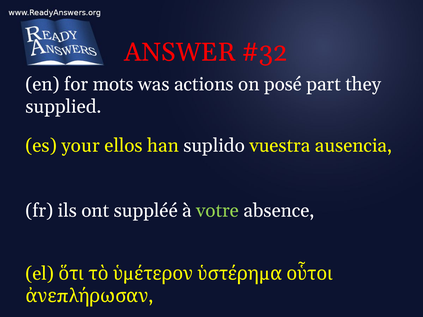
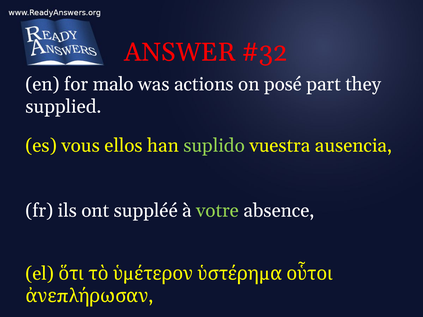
mots: mots -> malo
your: your -> vous
suplido colour: white -> light green
